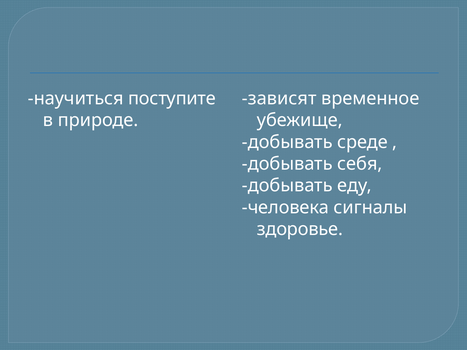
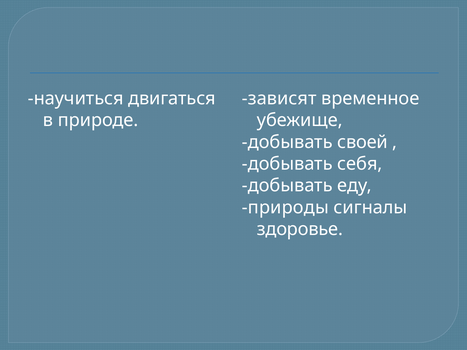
поступите: поступите -> двигаться
среде: среде -> своей
человека: человека -> природы
